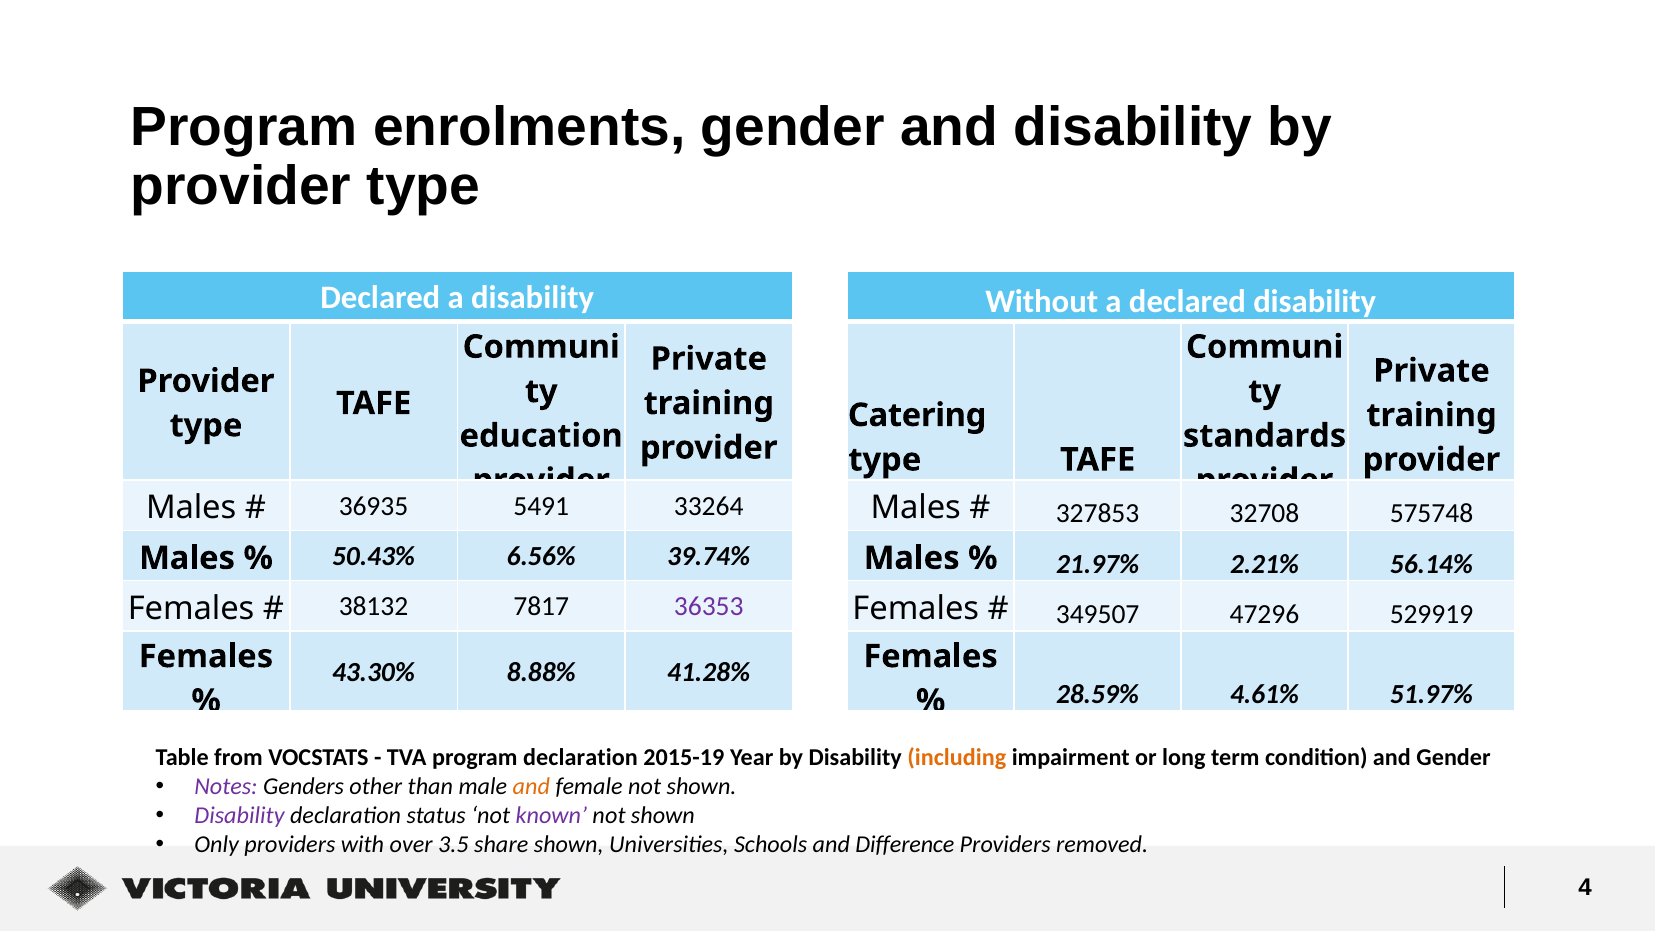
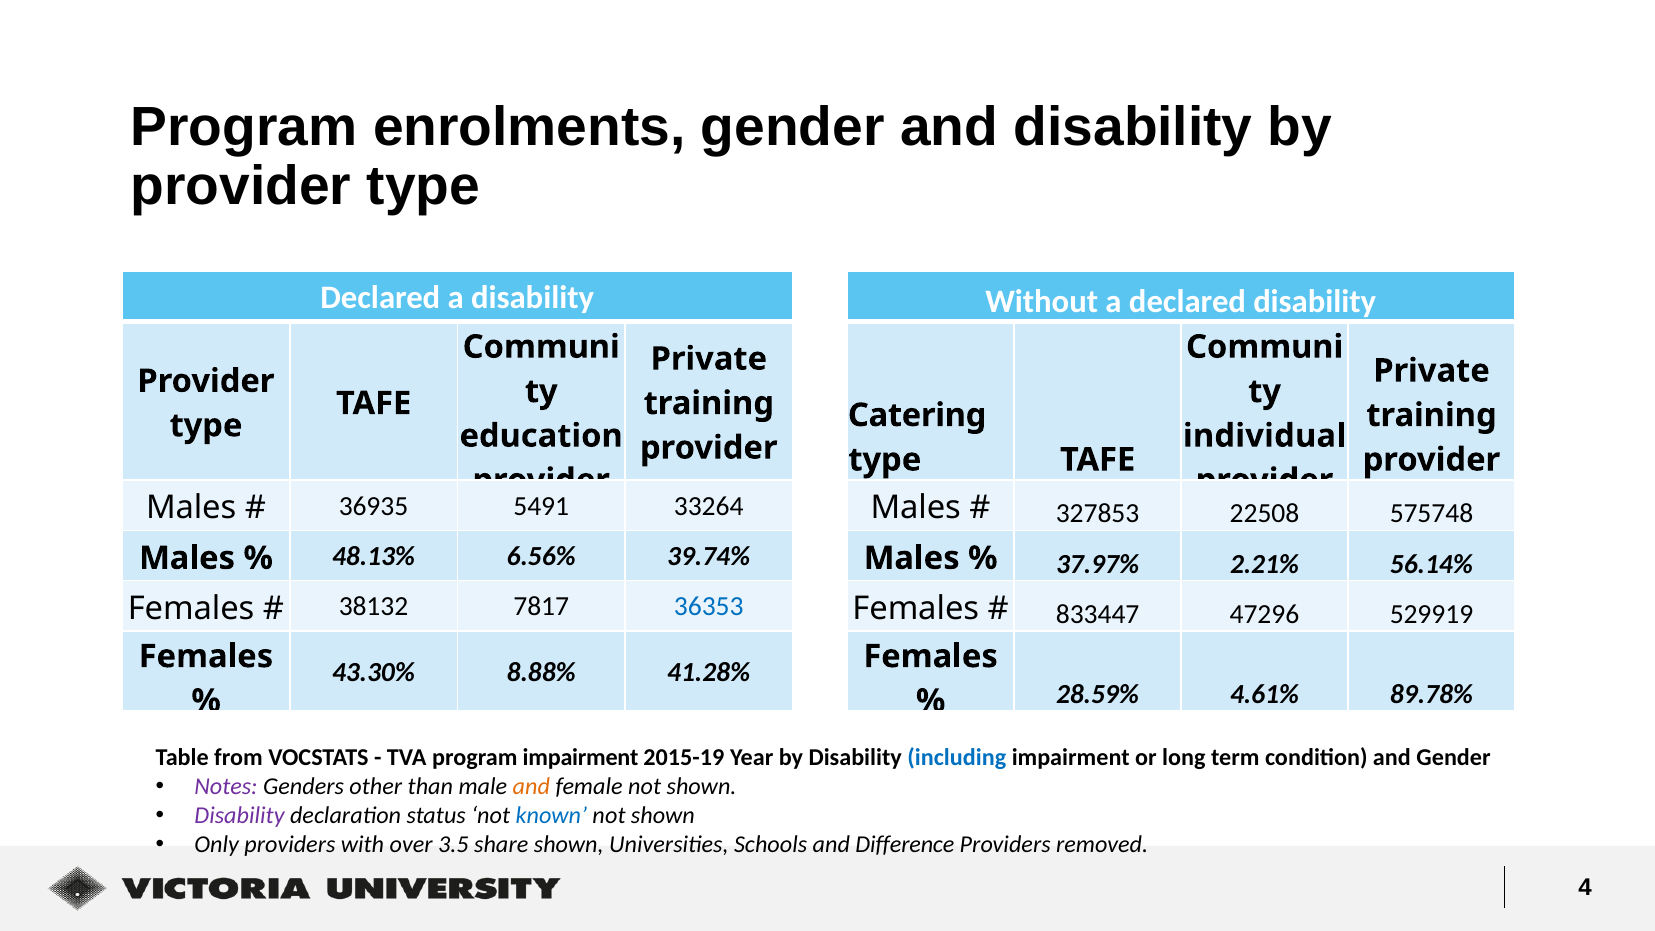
standards: standards -> individual
32708: 32708 -> 22508
50.43%: 50.43% -> 48.13%
21.97%: 21.97% -> 37.97%
36353 colour: purple -> blue
349507: 349507 -> 833447
51.97%: 51.97% -> 89.78%
program declaration: declaration -> impairment
including colour: orange -> blue
known colour: purple -> blue
